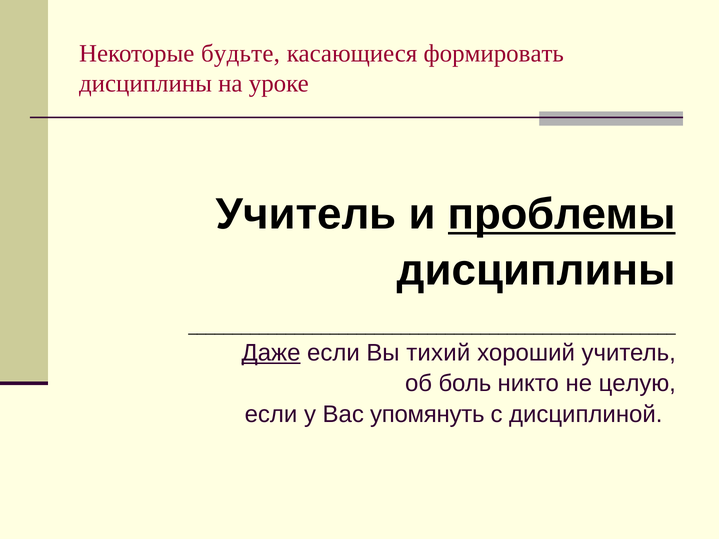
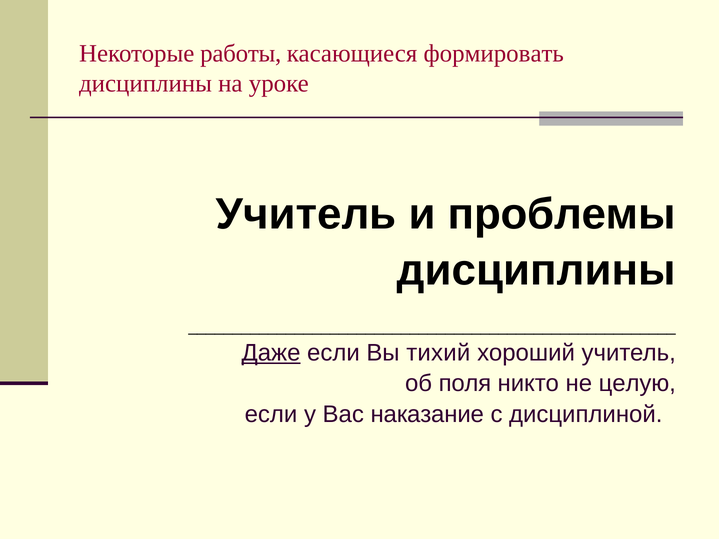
будьте: будьте -> работы
проблемы underline: present -> none
боль: боль -> поля
упомянуть: упомянуть -> наказание
